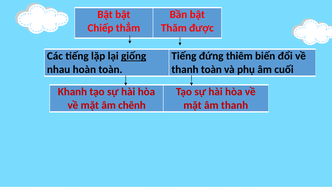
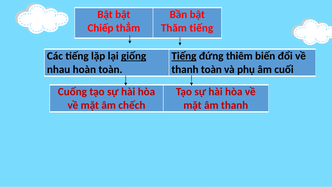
Thăm được: được -> tiếng
Tiếng at (184, 56) underline: none -> present
Khanh: Khanh -> Cuống
chênh: chênh -> chếch
